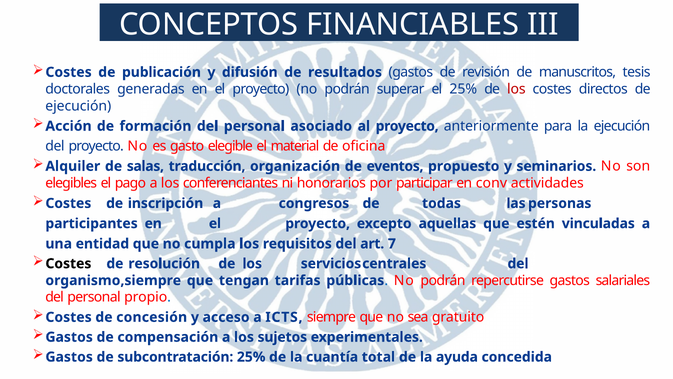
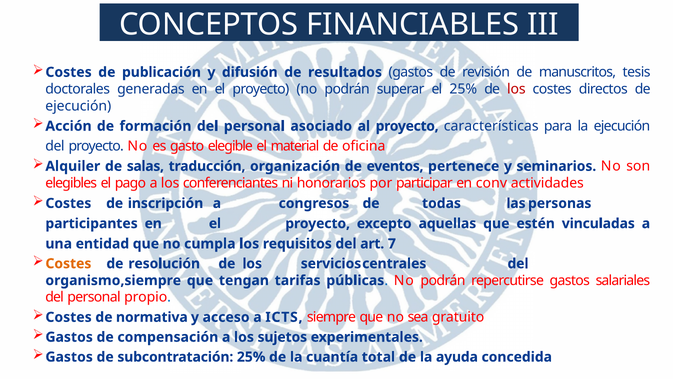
anteriormente: anteriormente -> características
propuesto: propuesto -> pertenece
Costes at (68, 263) colour: black -> orange
concesión: concesión -> normativa
